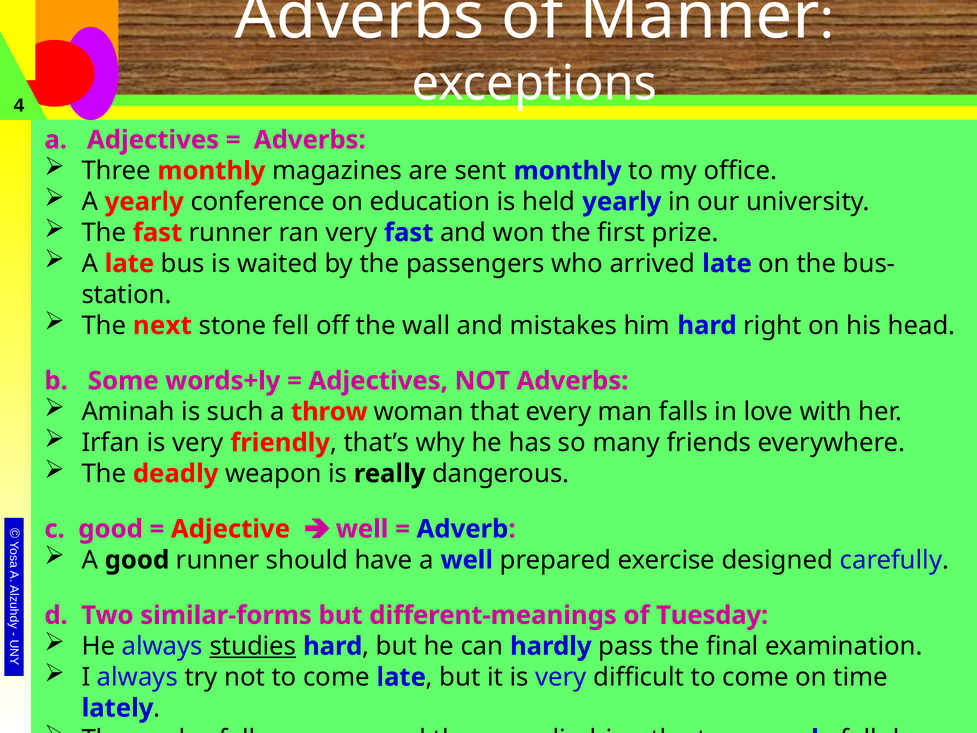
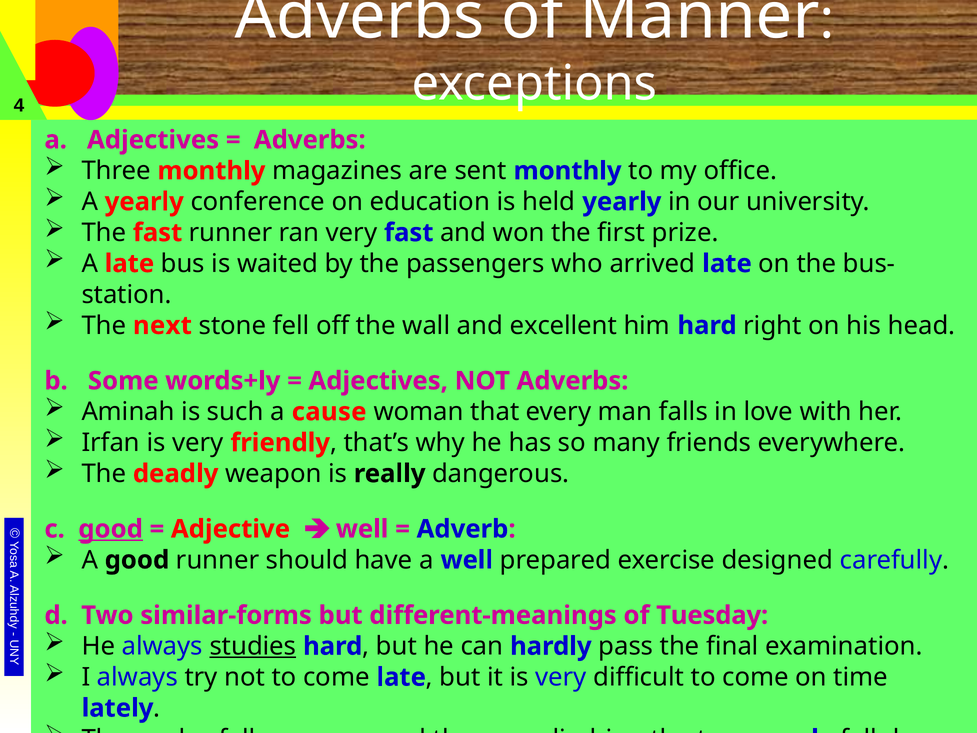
mistakes: mistakes -> excellent
throw: throw -> cause
good at (111, 529) underline: none -> present
